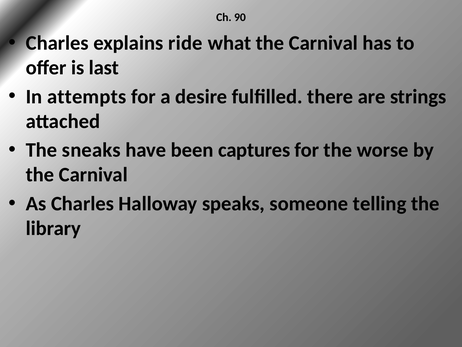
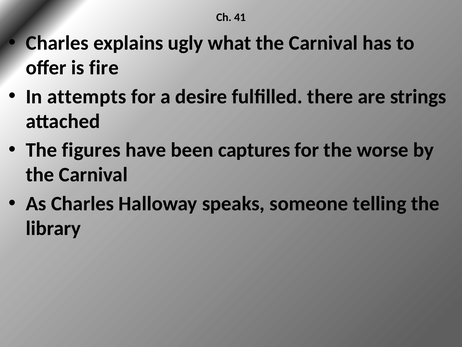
90: 90 -> 41
ride: ride -> ugly
last: last -> fire
sneaks: sneaks -> figures
